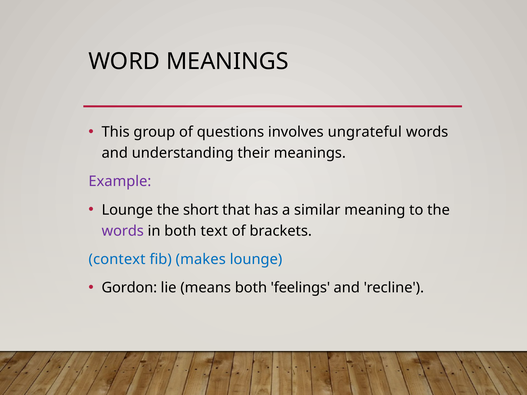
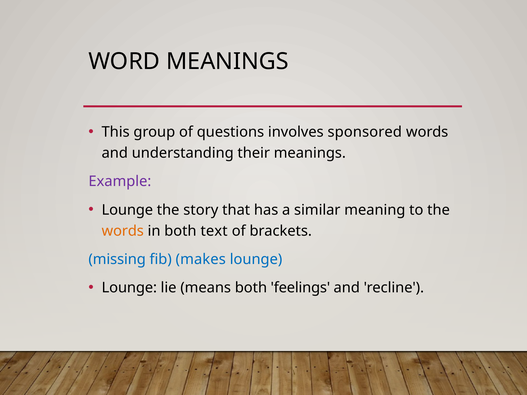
ungrateful: ungrateful -> sponsored
short: short -> story
words at (123, 231) colour: purple -> orange
context: context -> missing
Gordon at (129, 288): Gordon -> Lounge
